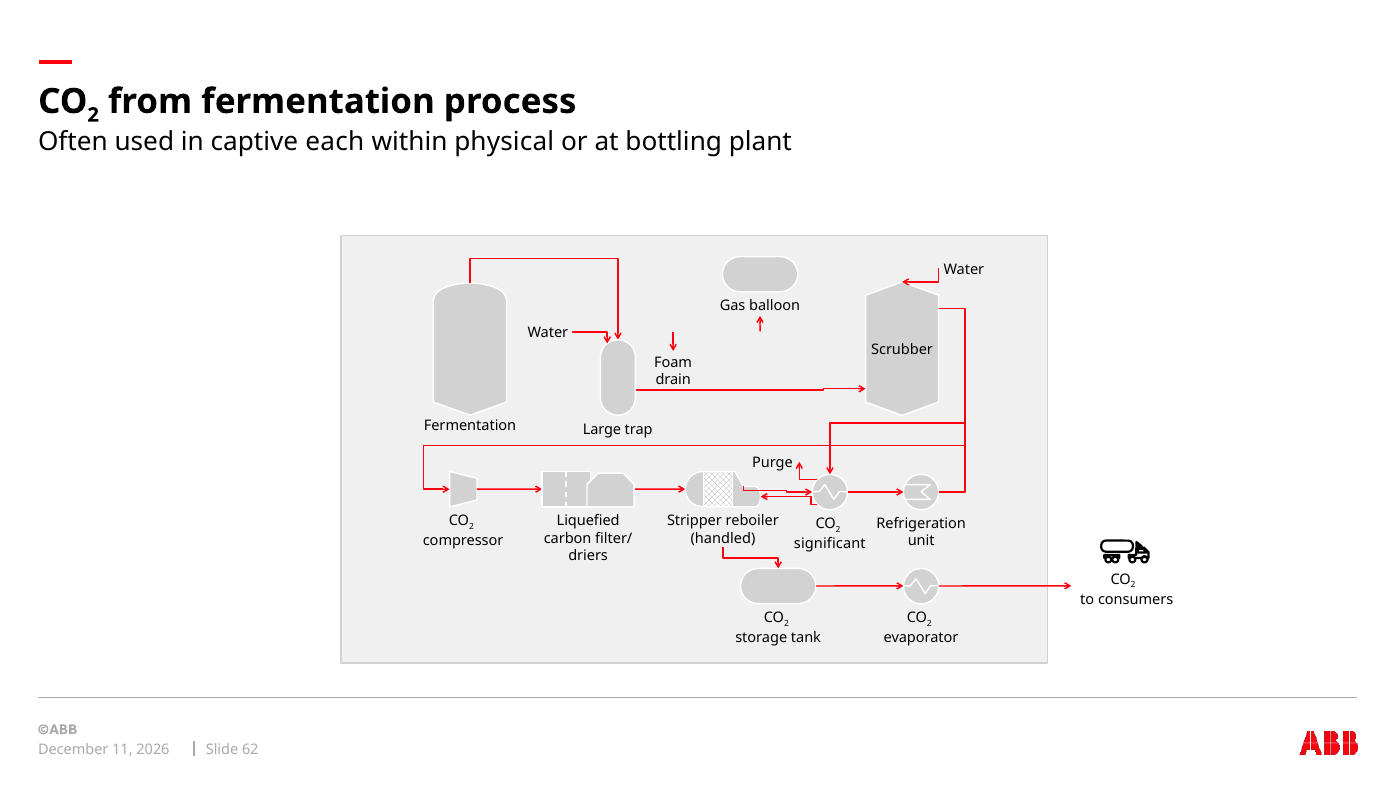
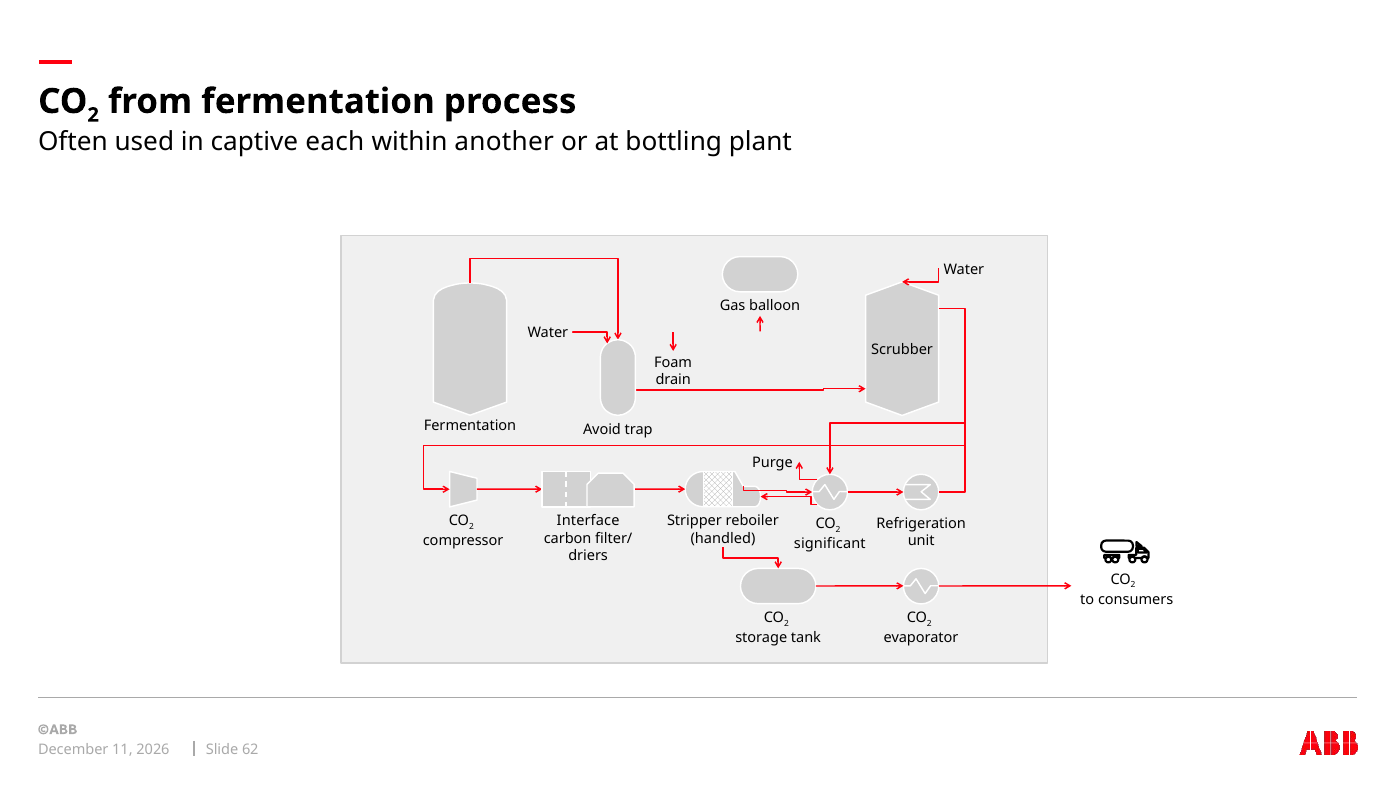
physical: physical -> another
Large: Large -> Avoid
Liquefied: Liquefied -> Interface
